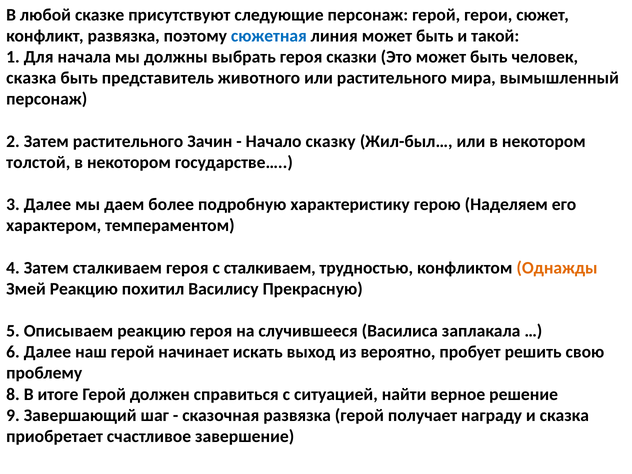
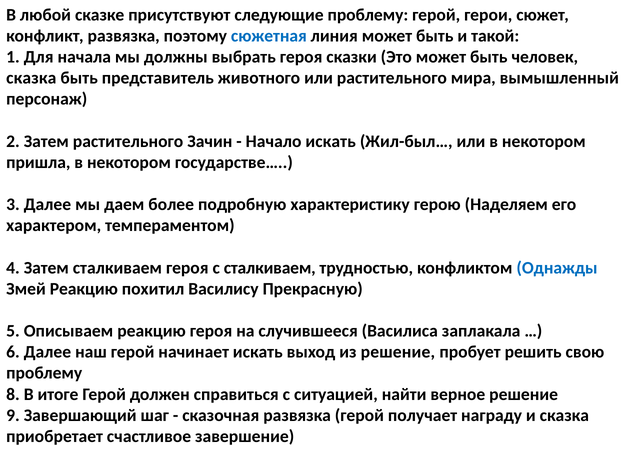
следующие персонаж: персонаж -> проблему
Начало сказку: сказку -> искать
толстой: толстой -> пришла
Однажды colour: orange -> blue
из вероятно: вероятно -> решение
